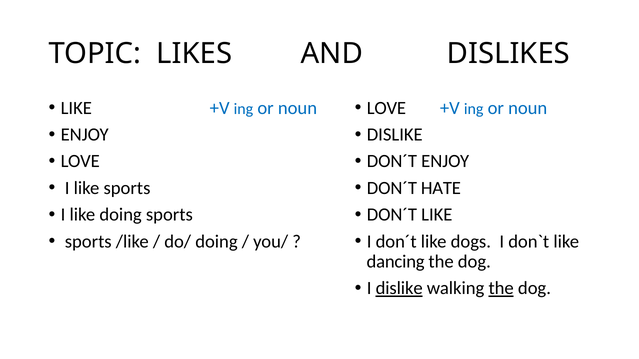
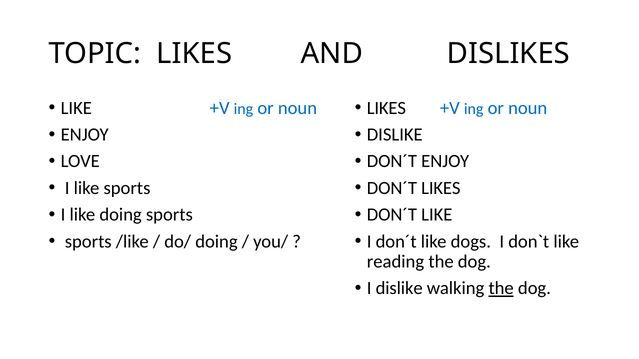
LOVE at (386, 108): LOVE -> LIKES
DON´T HATE: HATE -> LIKES
dancing: dancing -> reading
dislike at (399, 289) underline: present -> none
